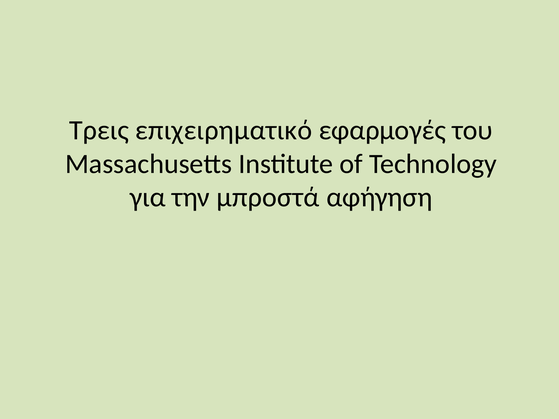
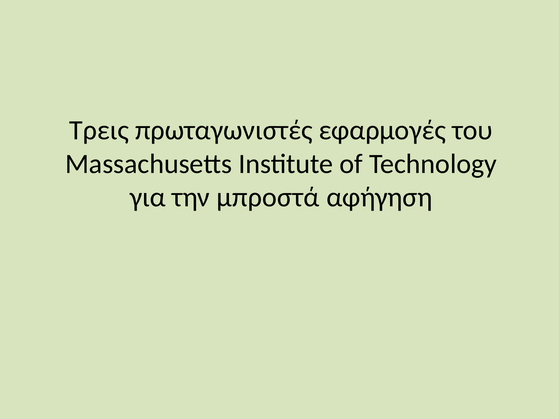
επιχειρηματικό: επιχειρηματικό -> πρωταγωνιστές
